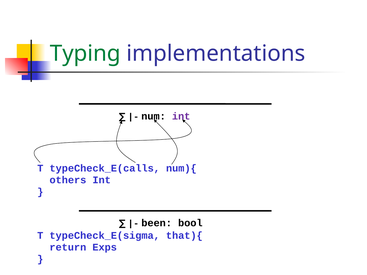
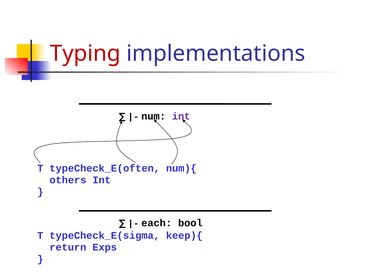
Typing colour: green -> red
typeCheck_E(calls: typeCheck_E(calls -> typeCheck_E(often
been: been -> each
that){: that){ -> keep){
